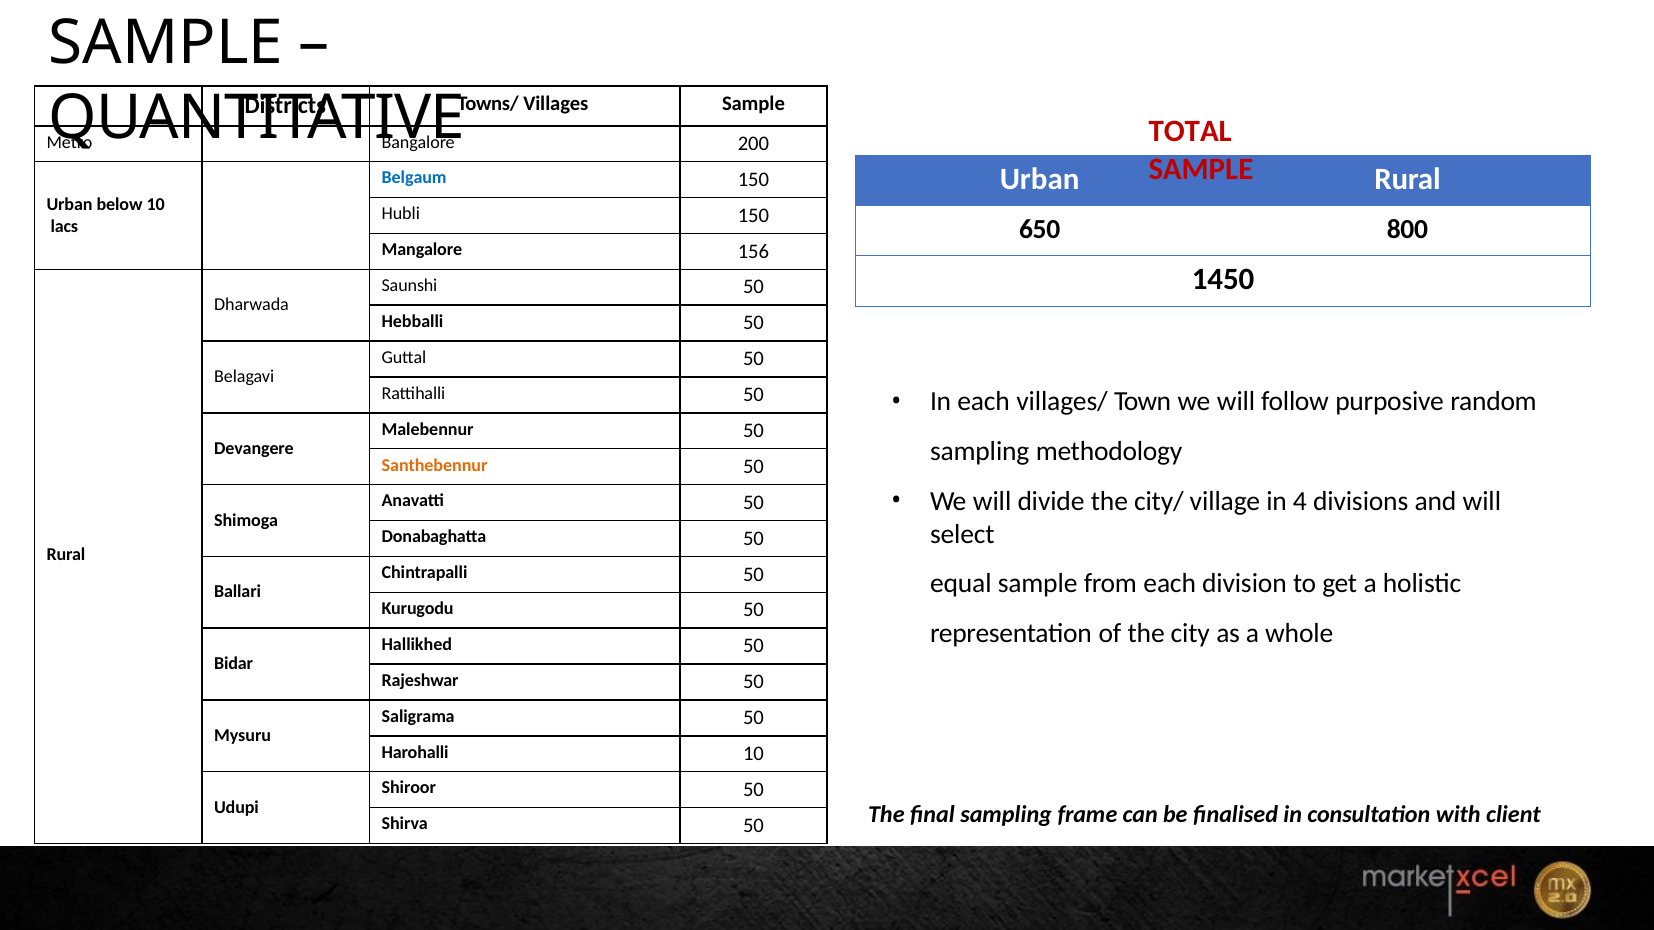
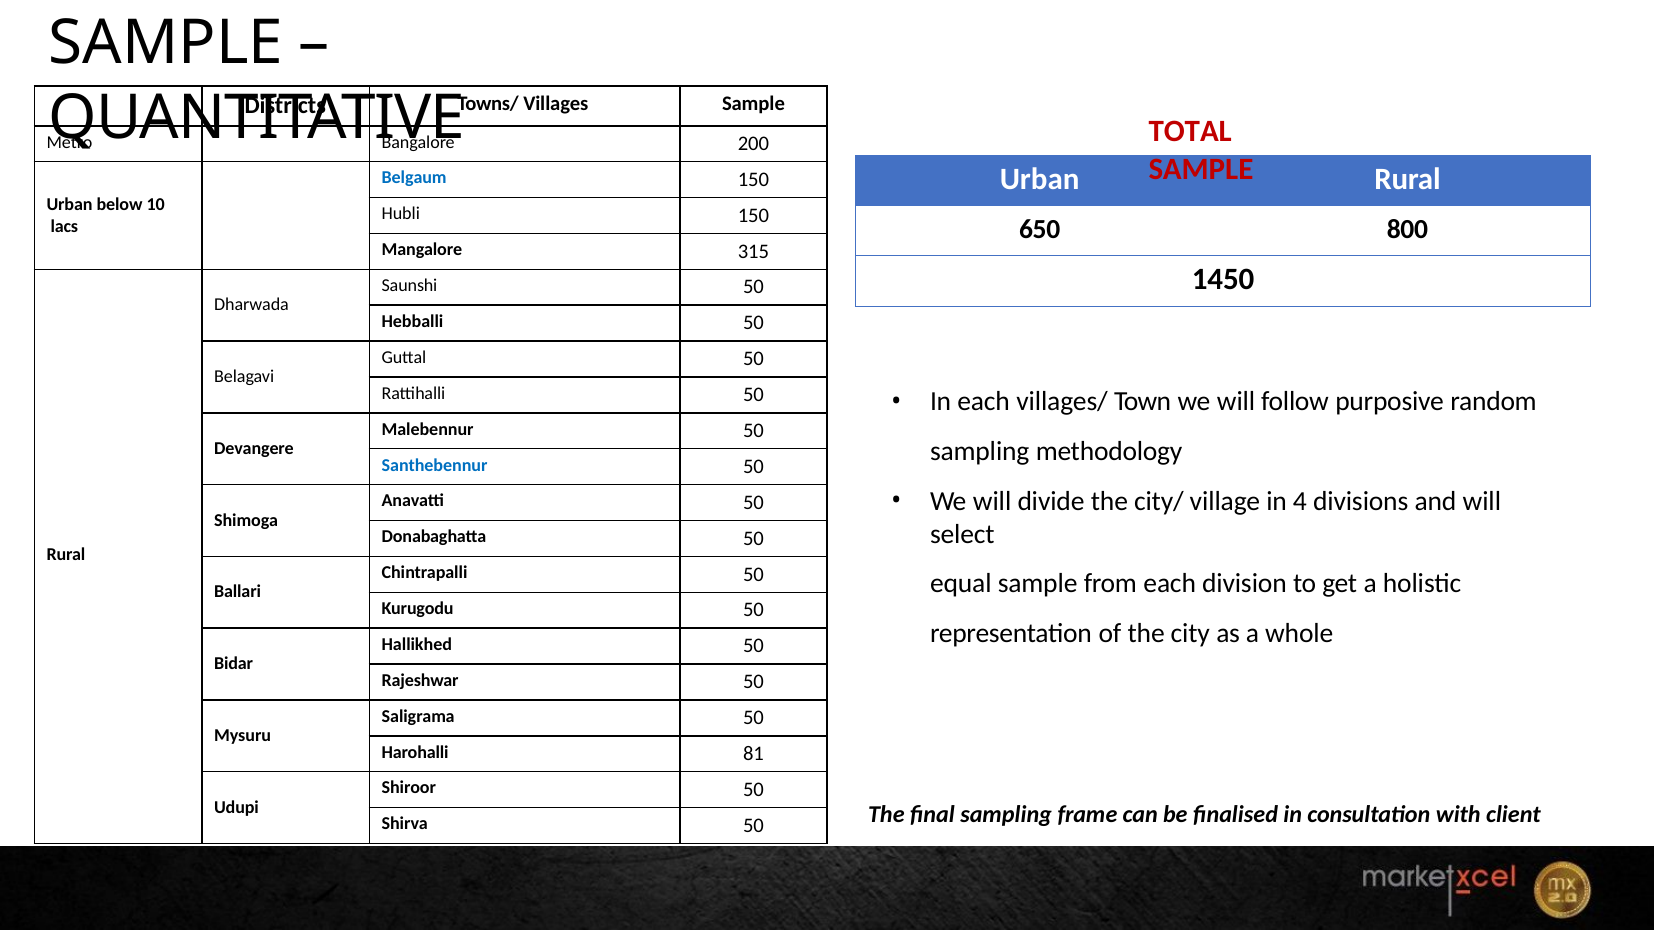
156: 156 -> 315
Santhebennur colour: orange -> blue
Harohalli 10: 10 -> 81
